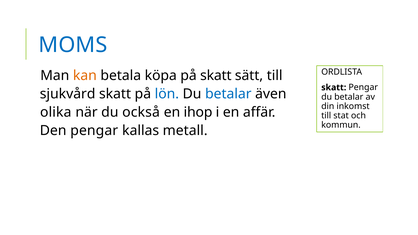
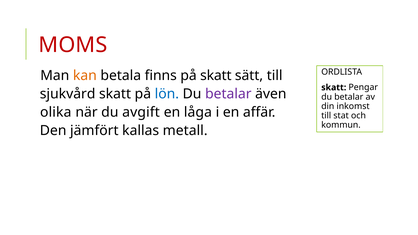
MOMS colour: blue -> red
köpa: köpa -> finns
betalar at (228, 94) colour: blue -> purple
också: också -> avgift
ihop: ihop -> låga
Den pengar: pengar -> jämfört
